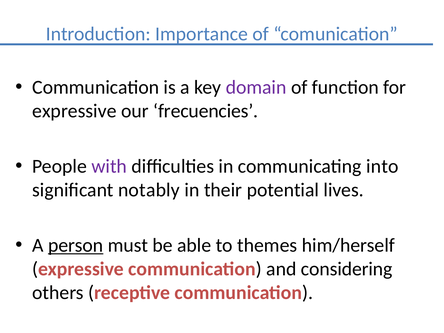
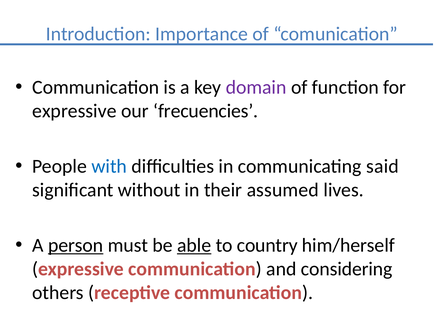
with colour: purple -> blue
into: into -> said
notably: notably -> without
potential: potential -> assumed
able underline: none -> present
themes: themes -> country
